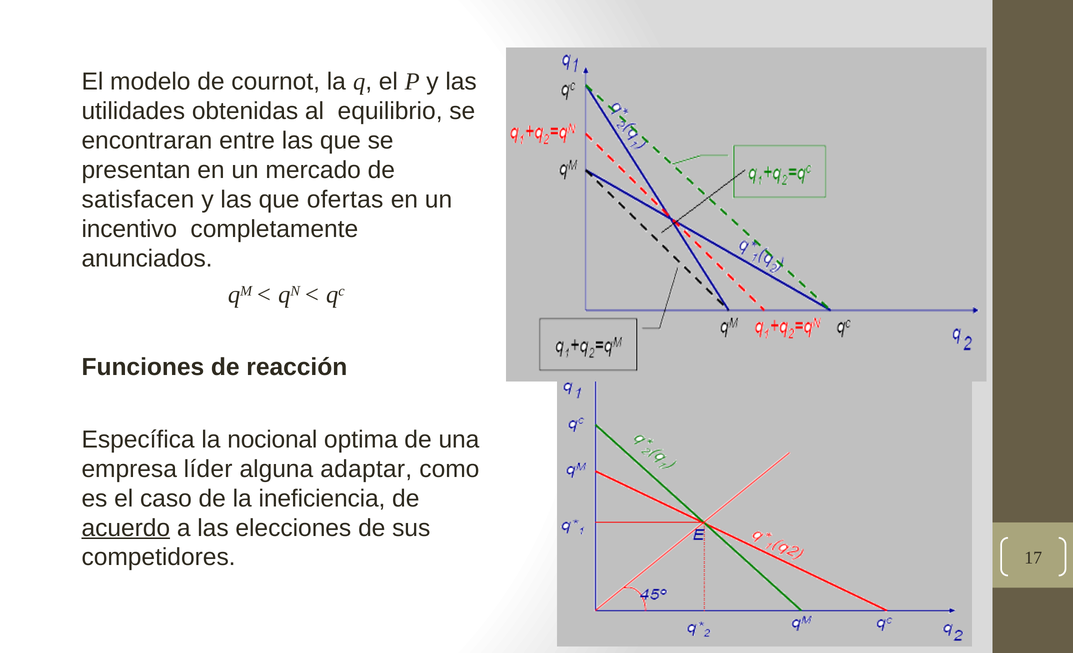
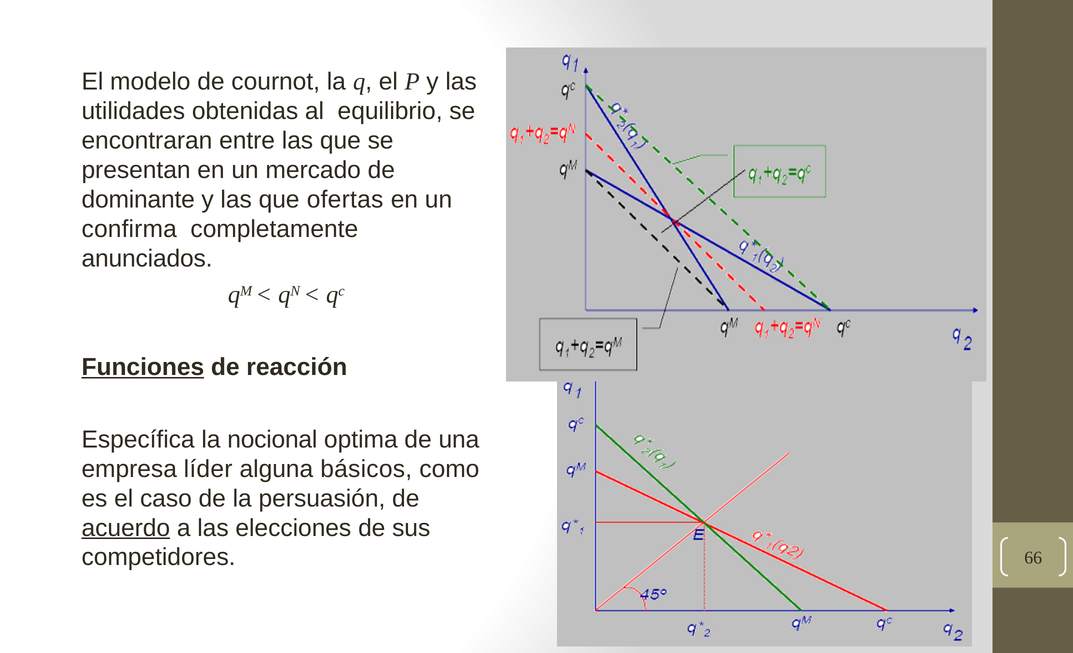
satisfacen: satisfacen -> dominante
incentivo: incentivo -> confirma
Funciones underline: none -> present
adaptar: adaptar -> básicos
ineficiencia: ineficiencia -> persuasión
17: 17 -> 66
